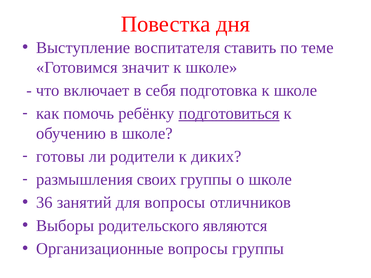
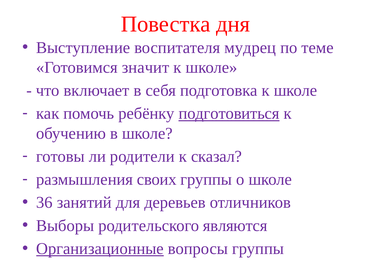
ставить: ставить -> мудрец
диких: диких -> сказал
для вопросы: вопросы -> деревьев
Организационные underline: none -> present
